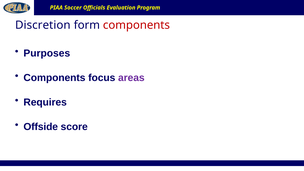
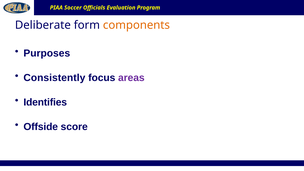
Discretion: Discretion -> Deliberate
components at (136, 25) colour: red -> orange
Components at (54, 78): Components -> Consistently
Requires: Requires -> Identifies
